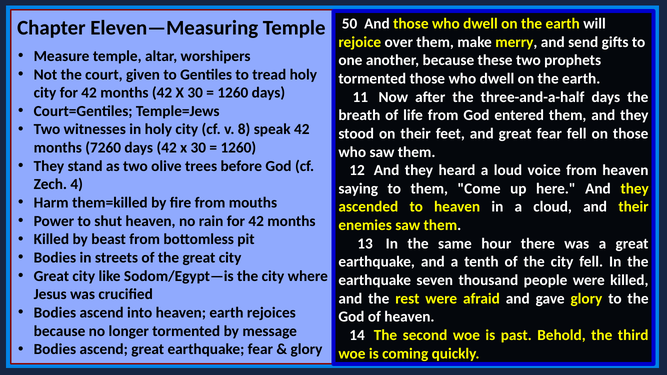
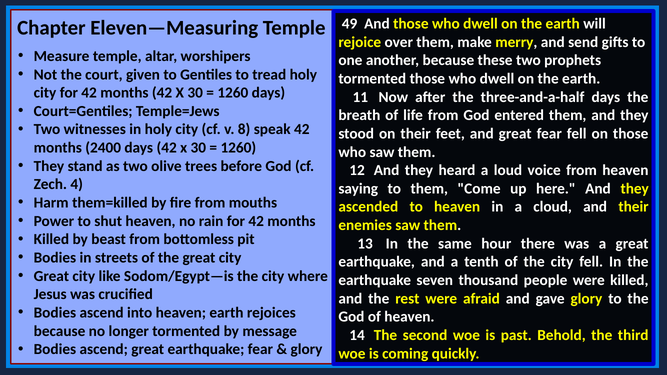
50: 50 -> 49
7260: 7260 -> 2400
